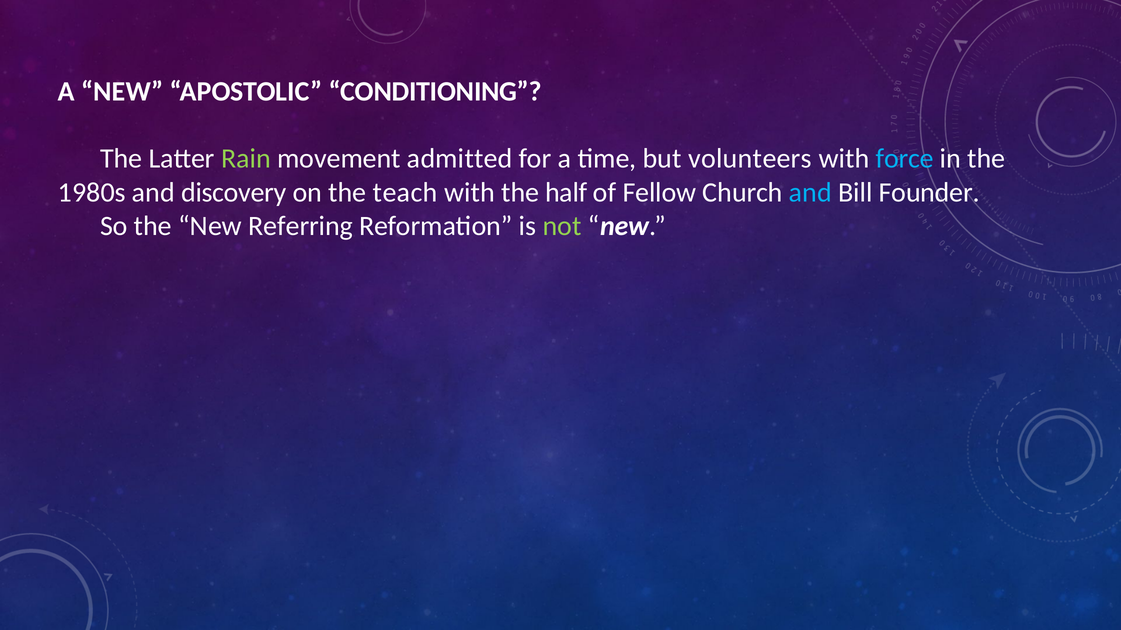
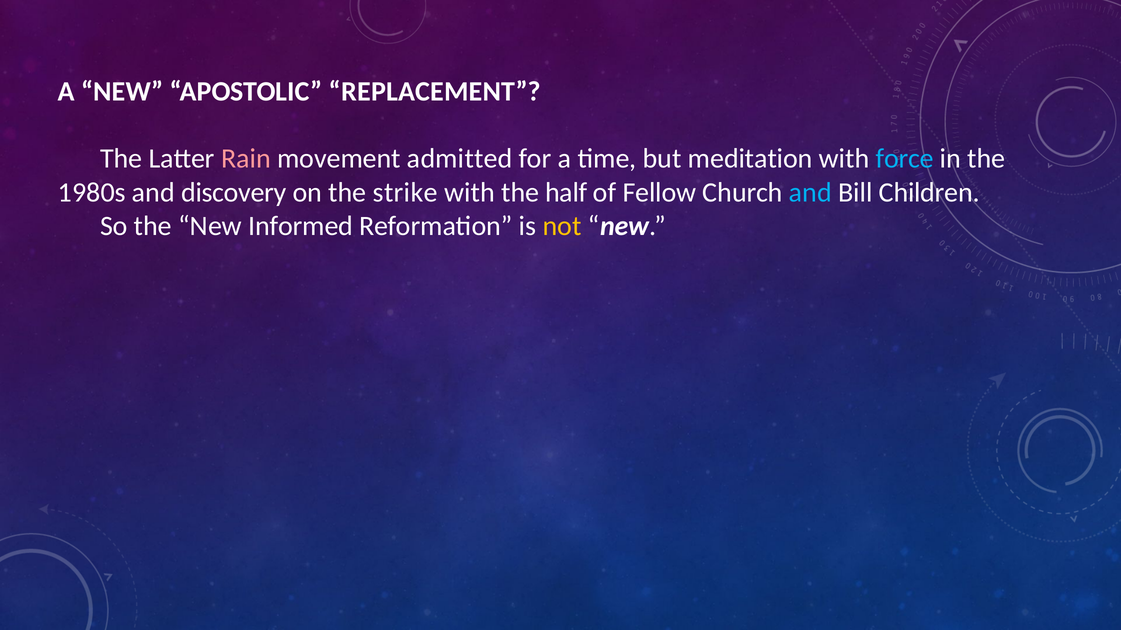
CONDITIONING: CONDITIONING -> REPLACEMENT
Rain colour: light green -> pink
volunteers: volunteers -> meditation
teach: teach -> strike
Founder: Founder -> Children
Referring: Referring -> Informed
not colour: light green -> yellow
